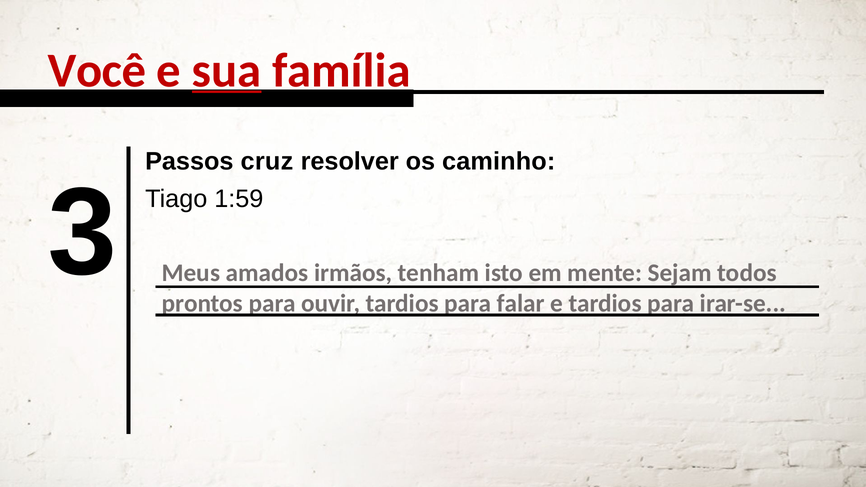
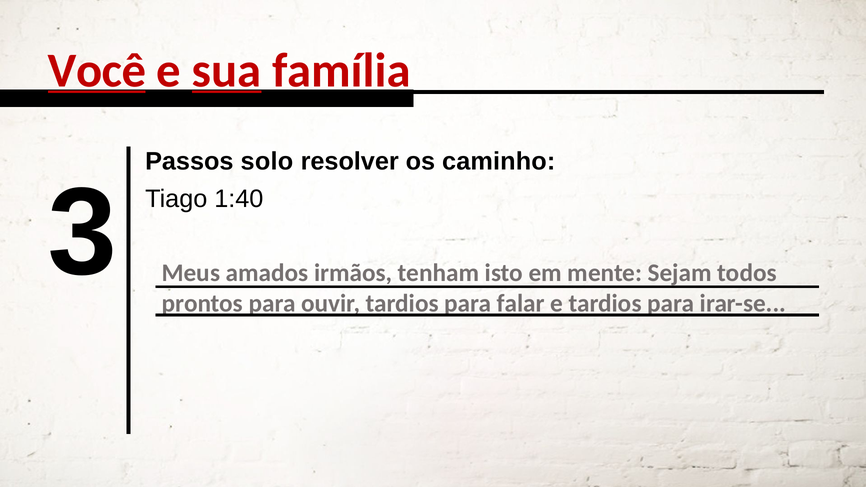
Você underline: none -> present
cruz: cruz -> solo
1:59: 1:59 -> 1:40
